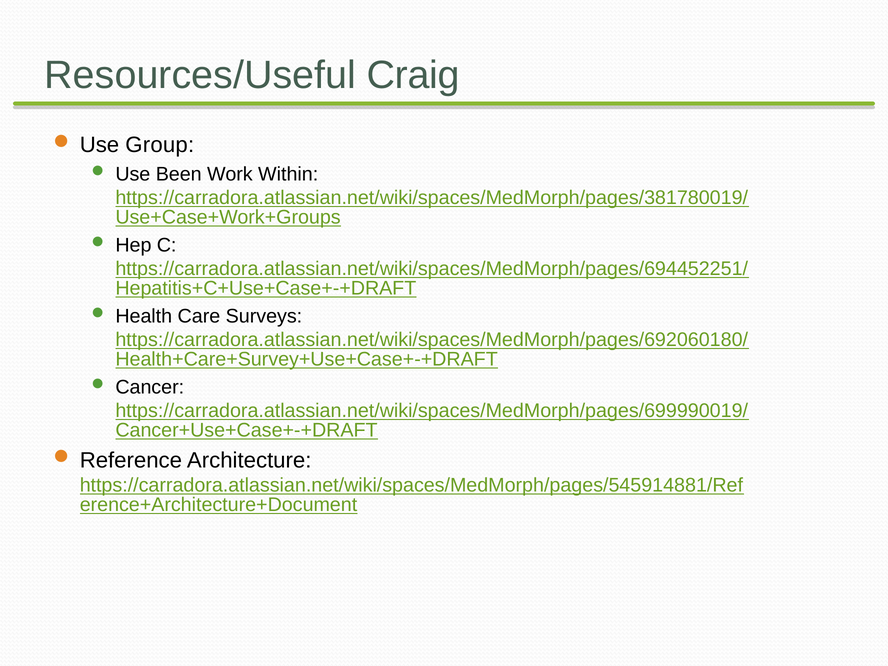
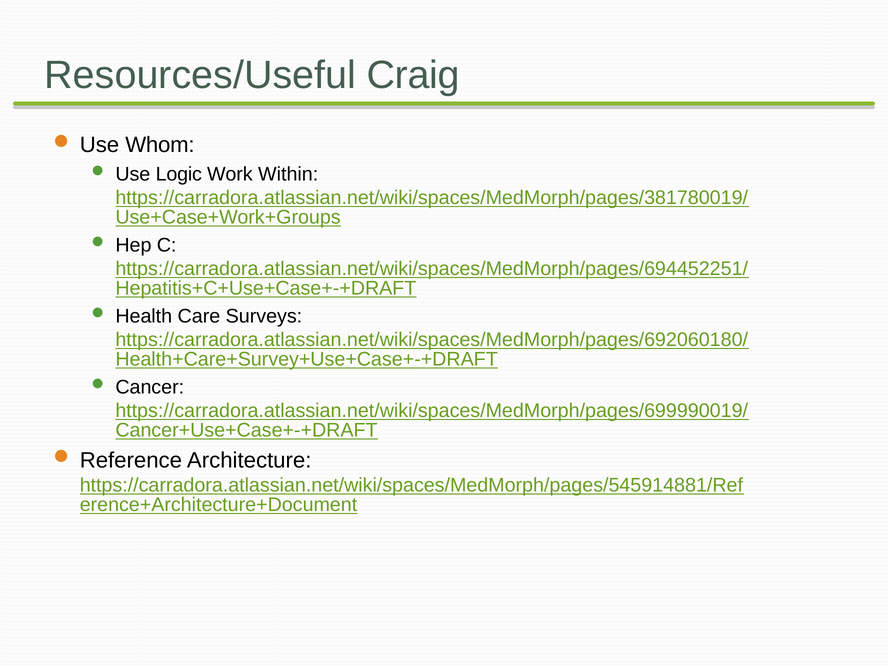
Group: Group -> Whom
Been: Been -> Logic
